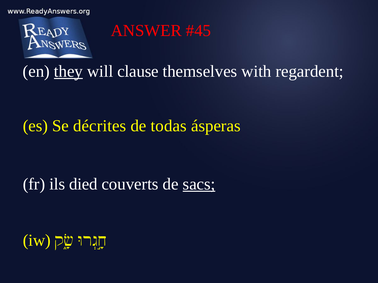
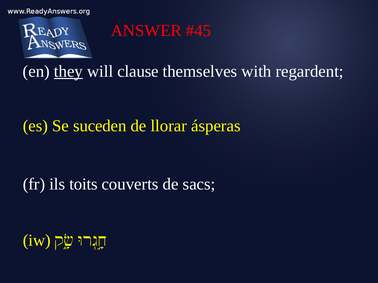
décrites: décrites -> suceden
todas: todas -> llorar
died: died -> toits
sacs underline: present -> none
